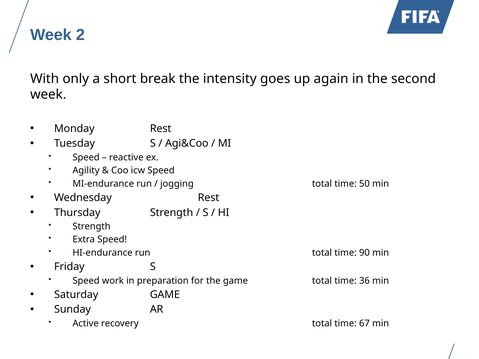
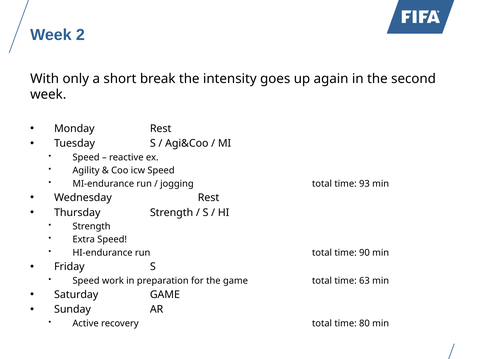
50: 50 -> 93
36: 36 -> 63
67: 67 -> 80
